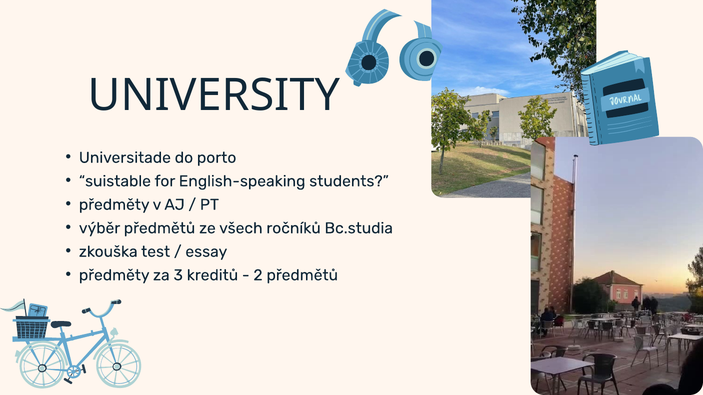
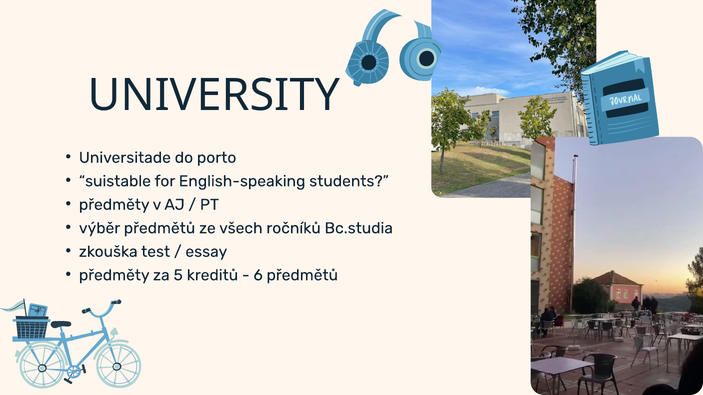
3: 3 -> 5
2: 2 -> 6
